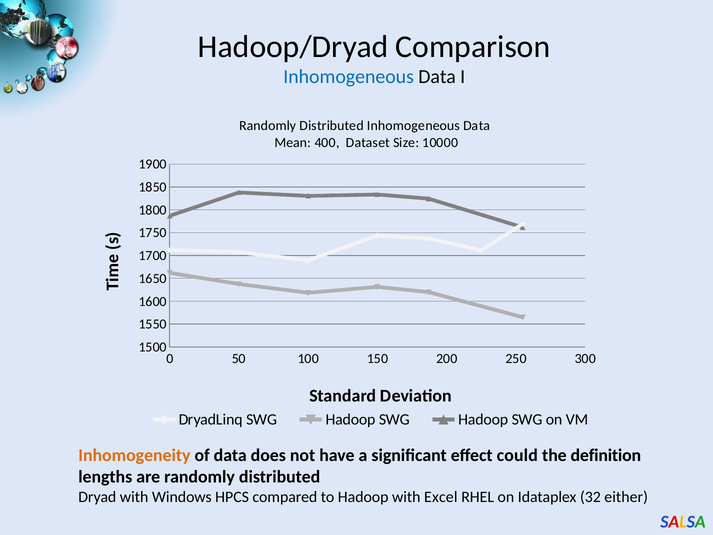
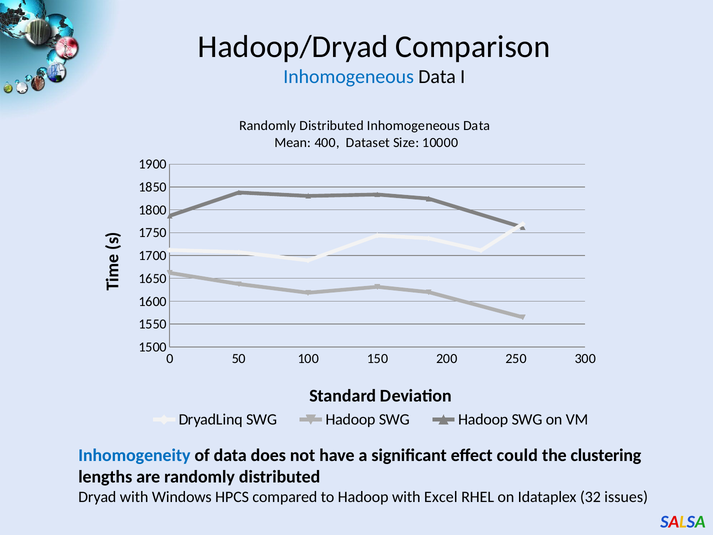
Inhomogeneity colour: orange -> blue
definition: definition -> clustering
either: either -> issues
